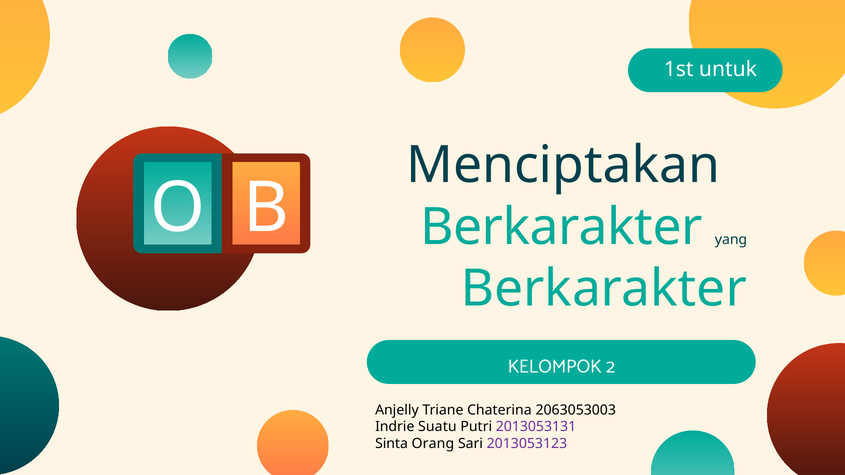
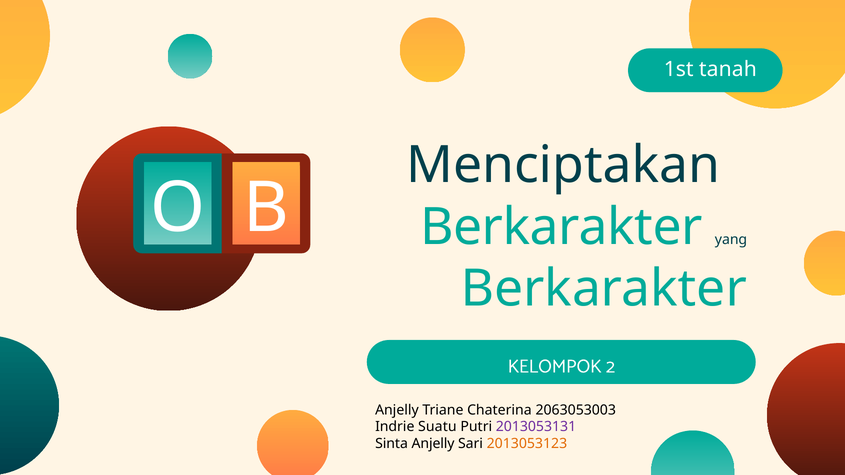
untuk: untuk -> tanah
Sinta Orang: Orang -> Anjelly
2013053123 colour: purple -> orange
